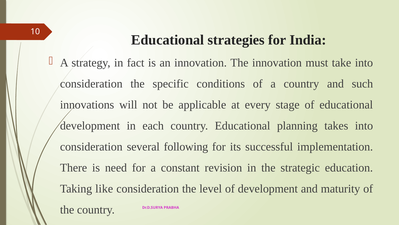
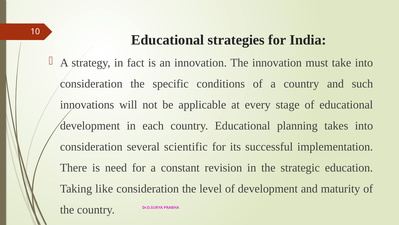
following: following -> scientific
